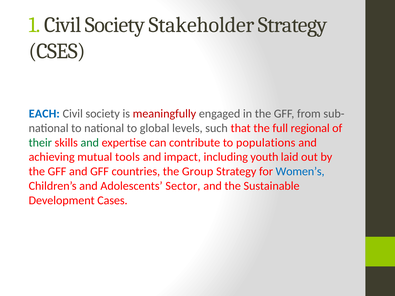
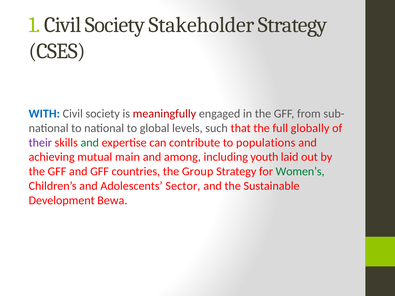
EACH: EACH -> WITH
regional: regional -> globally
their colour: green -> purple
tools: tools -> main
impact: impact -> among
Women’s colour: blue -> green
Cases: Cases -> Bewa
